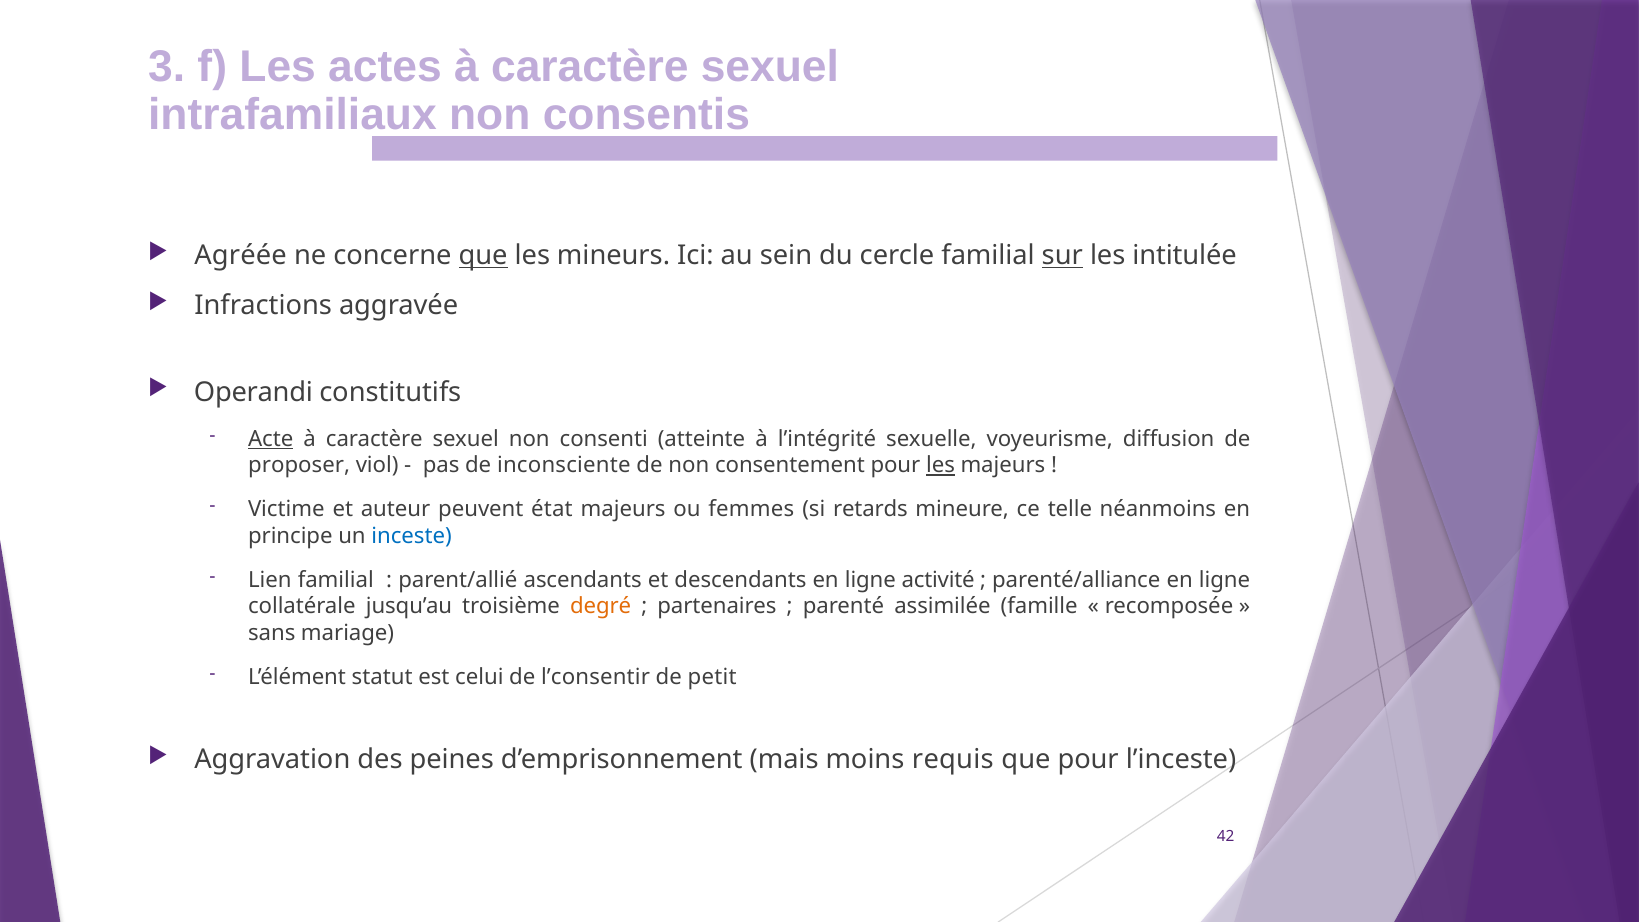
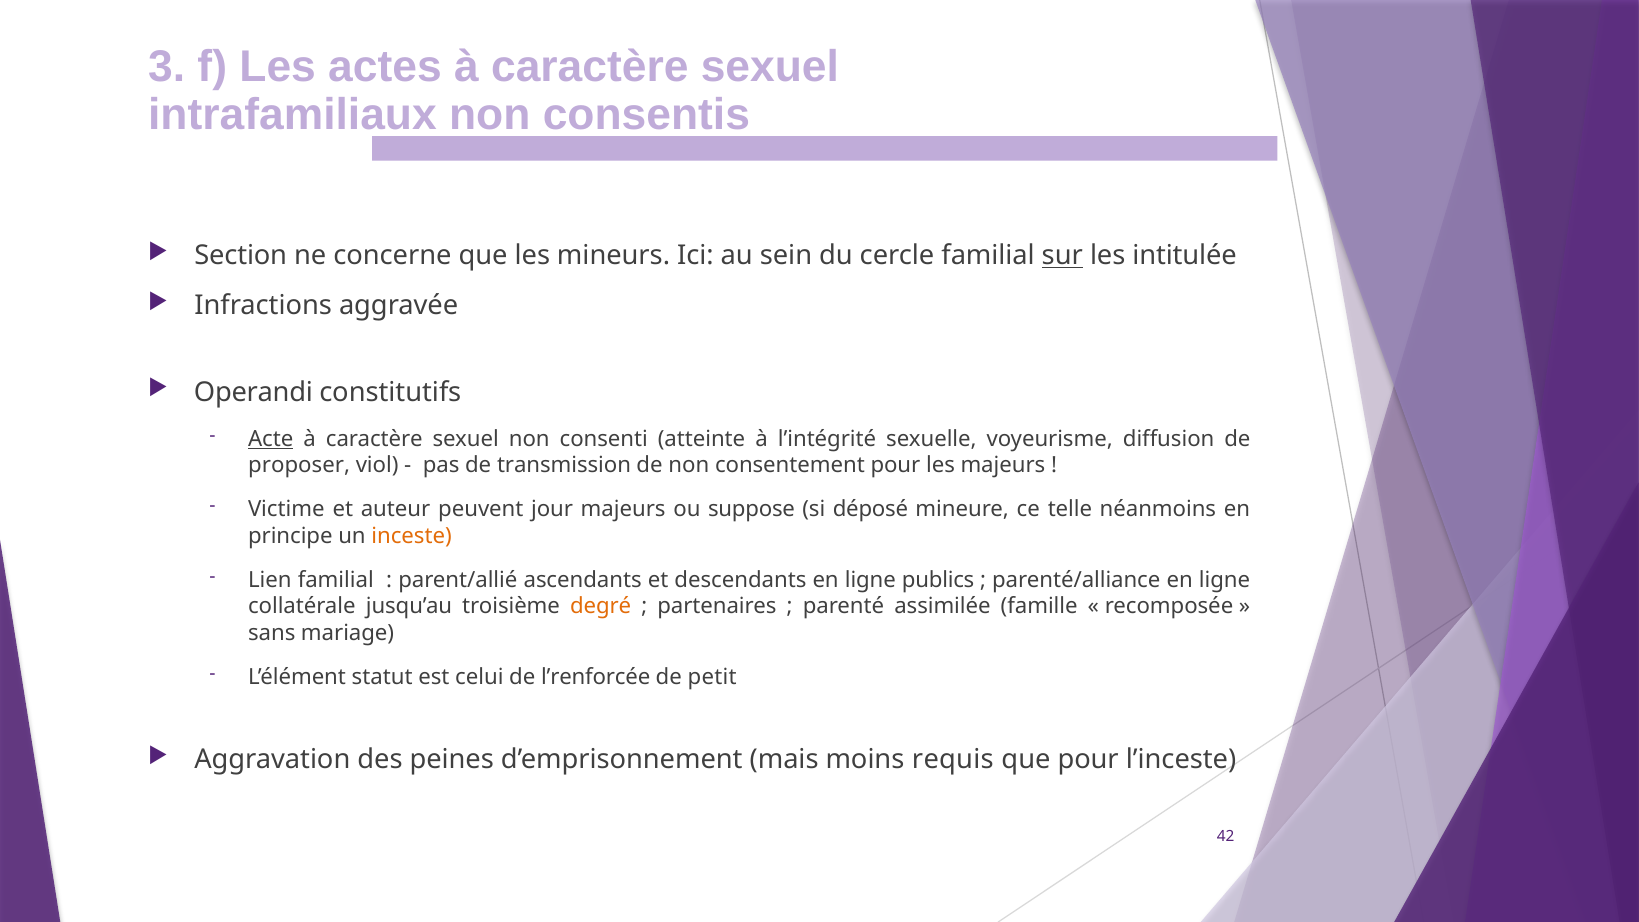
Agréée: Agréée -> Section
que at (483, 256) underline: present -> none
inconsciente: inconsciente -> transmission
les at (941, 466) underline: present -> none
état: état -> jour
femmes: femmes -> suppose
retards: retards -> déposé
inceste colour: blue -> orange
activité: activité -> publics
l’consentir: l’consentir -> l’renforcée
